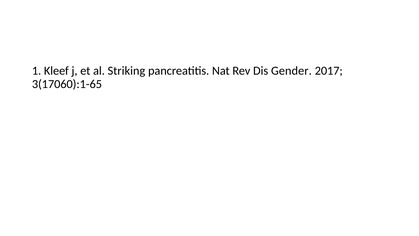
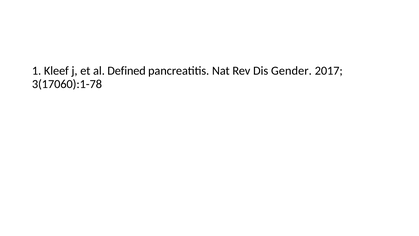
Striking: Striking -> Defined
3(17060):1-65: 3(17060):1-65 -> 3(17060):1-78
